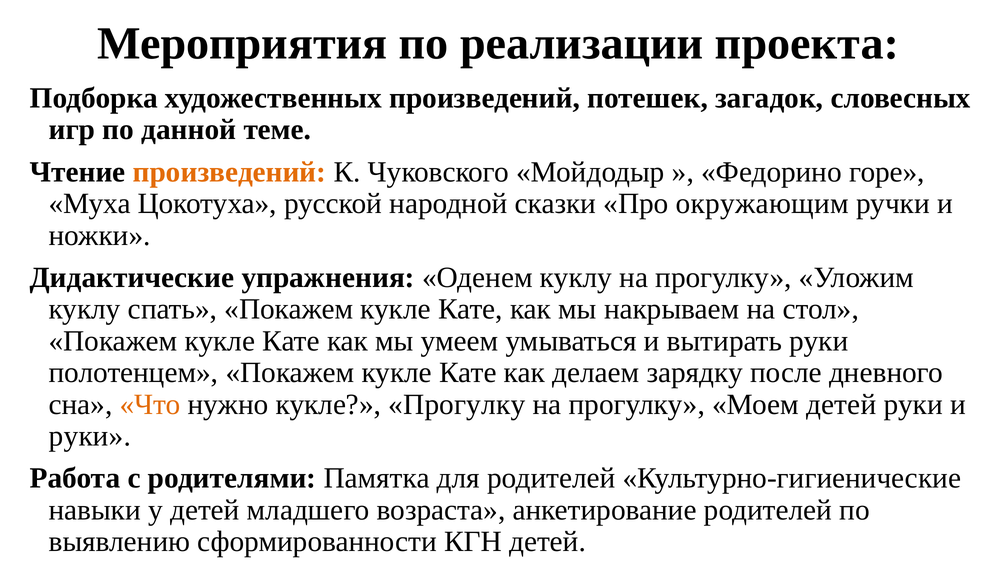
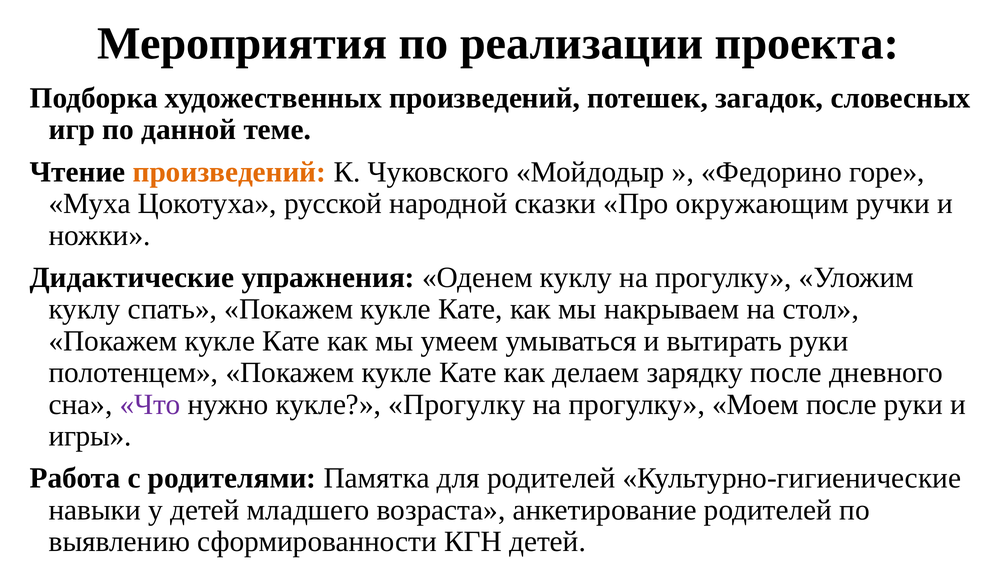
Что colour: orange -> purple
Моем детей: детей -> после
руки at (90, 436): руки -> игры
